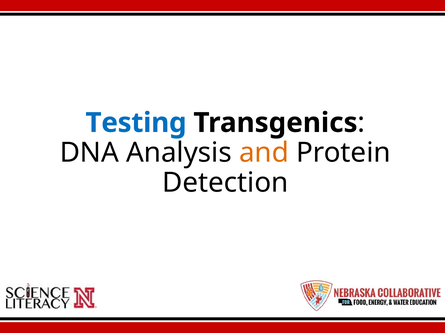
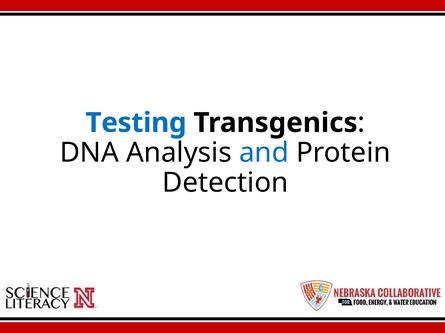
and colour: orange -> blue
